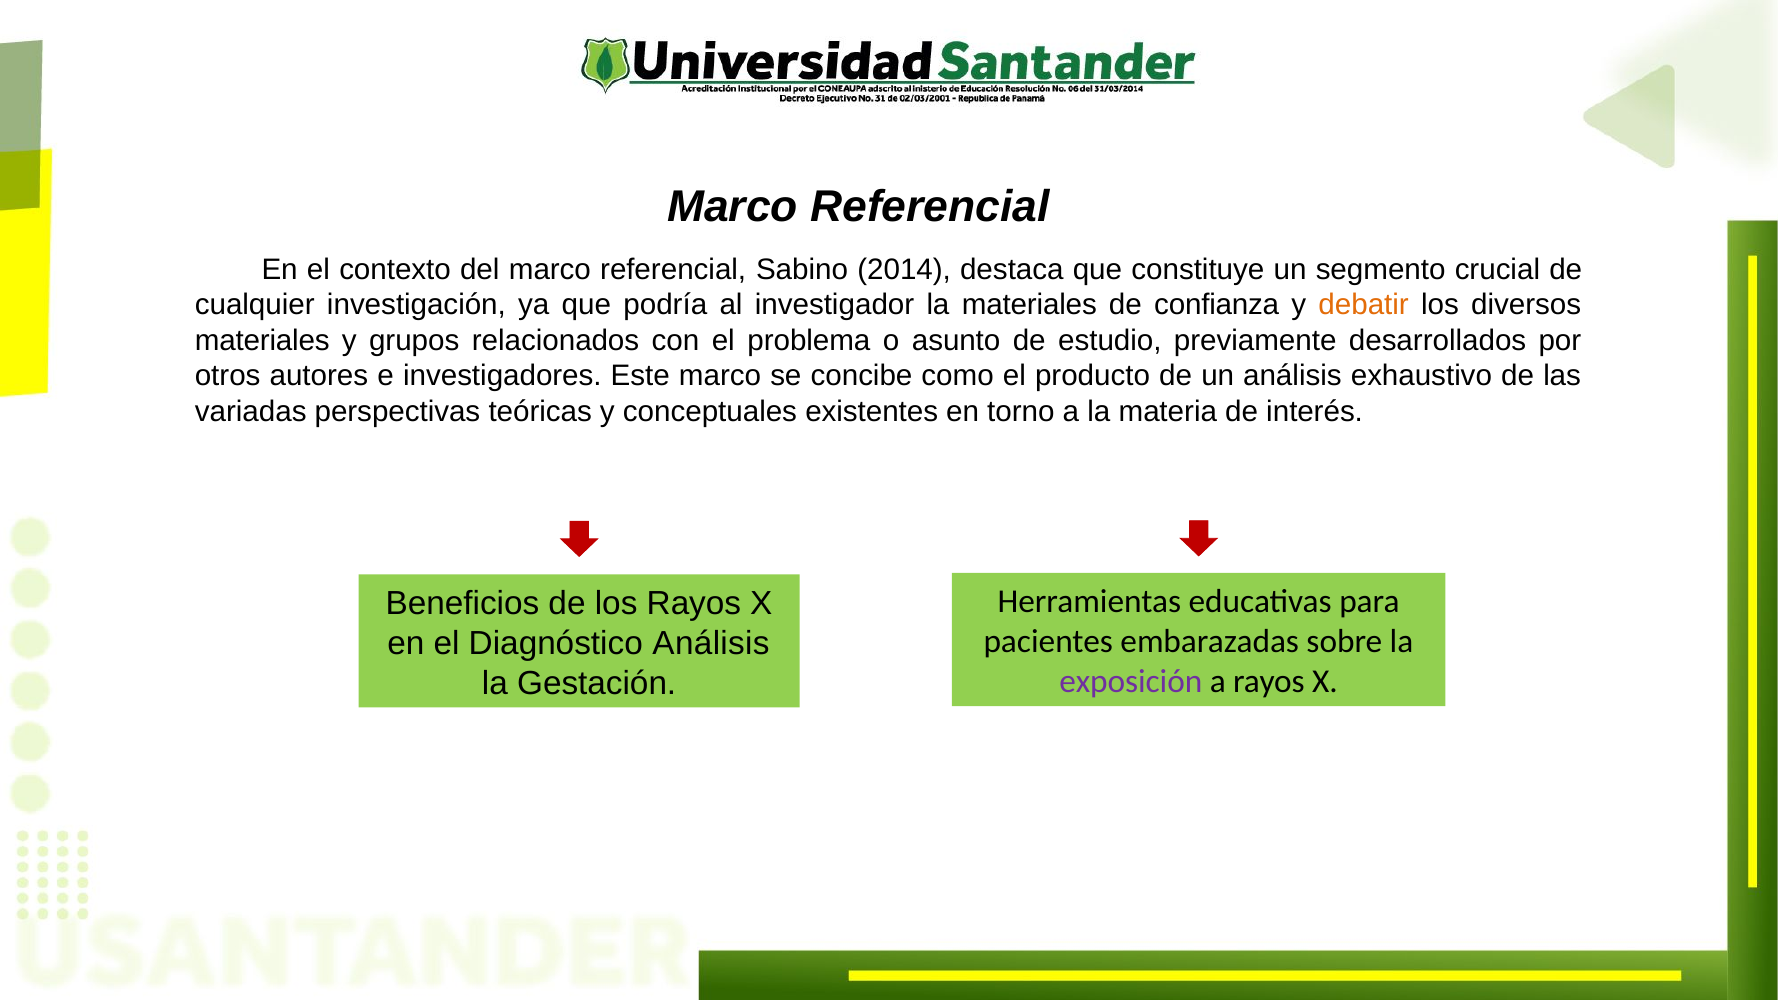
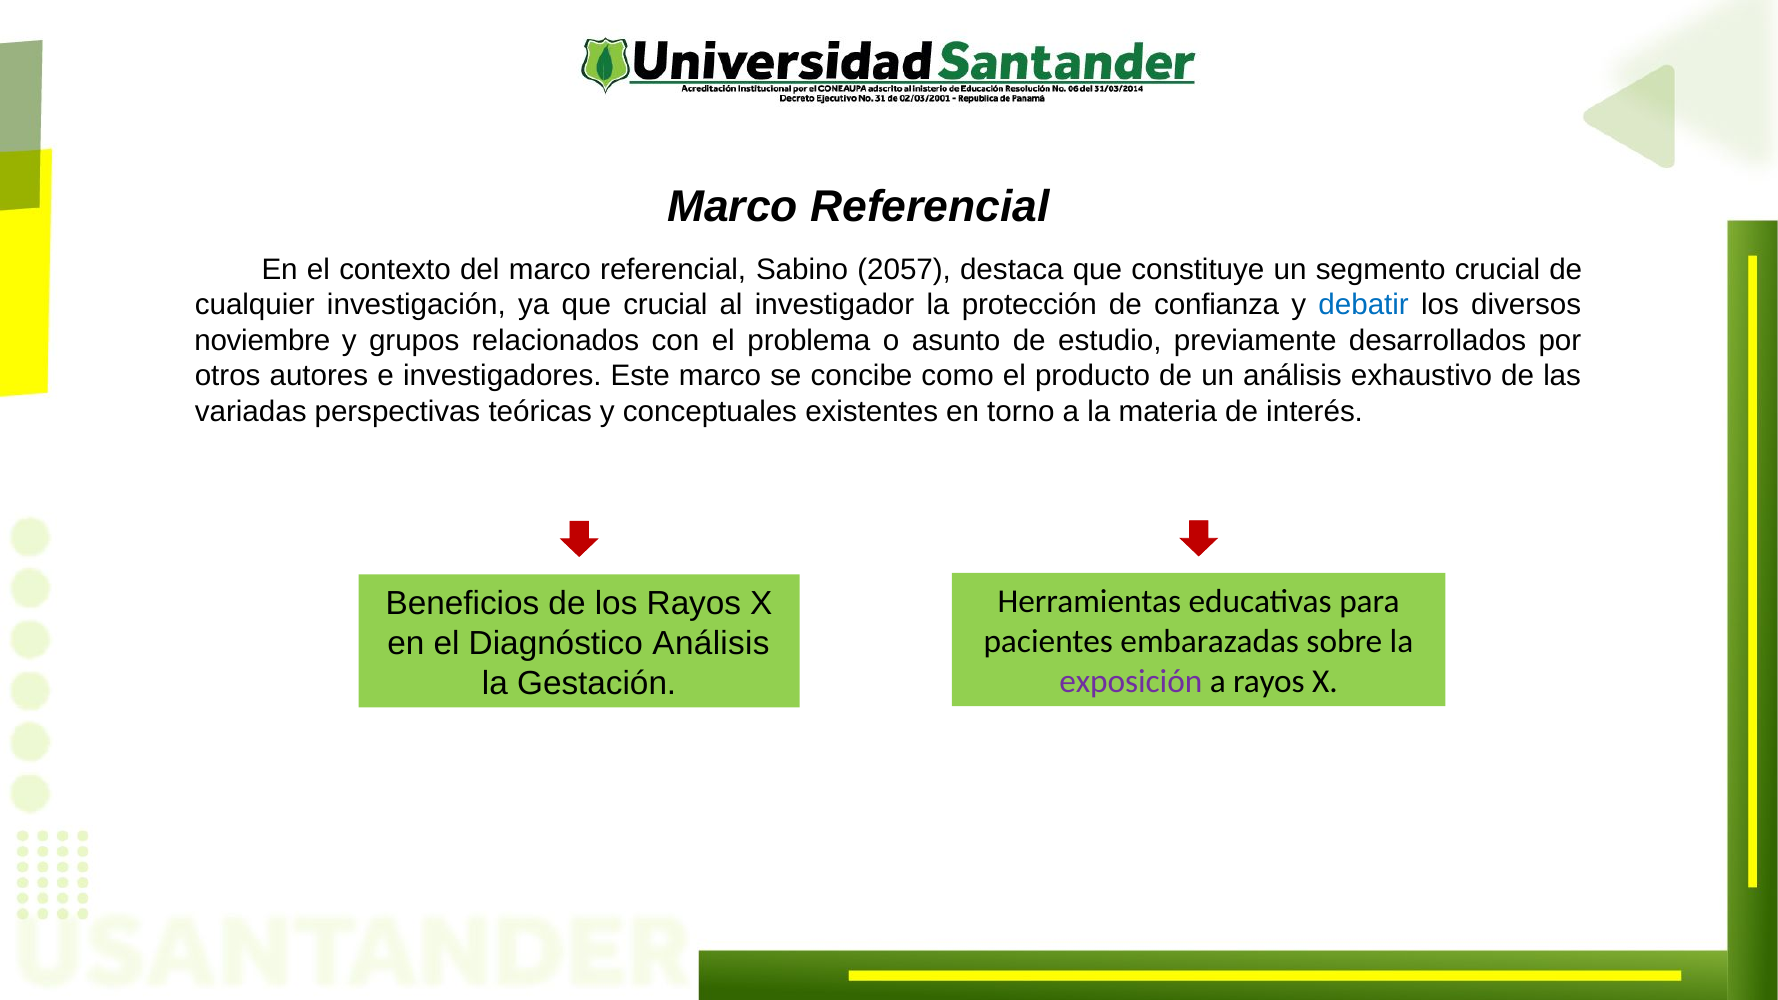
2014: 2014 -> 2057
que podría: podría -> crucial
la materiales: materiales -> protección
debatir colour: orange -> blue
materiales at (262, 341): materiales -> noviembre
